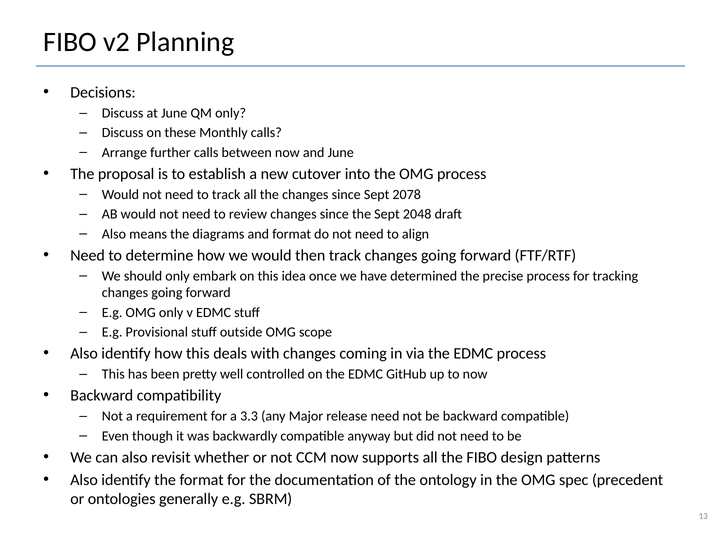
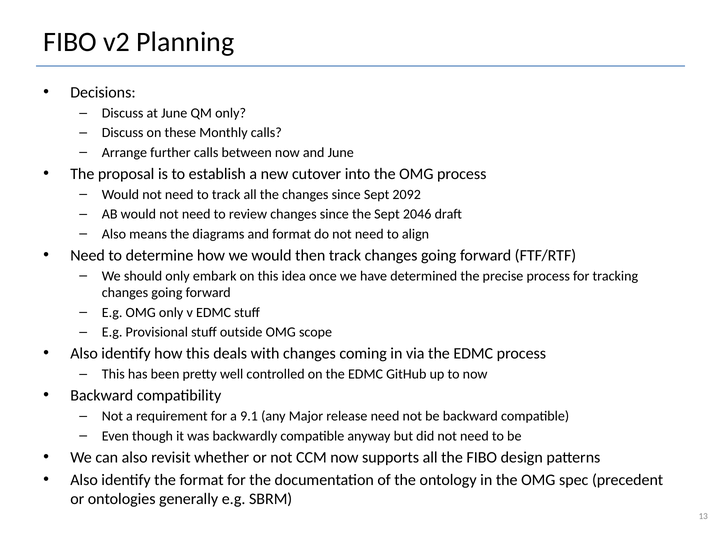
2078: 2078 -> 2092
2048: 2048 -> 2046
3.3: 3.3 -> 9.1
